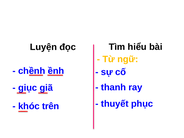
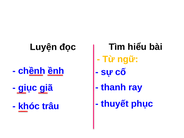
trên: trên -> trâu
